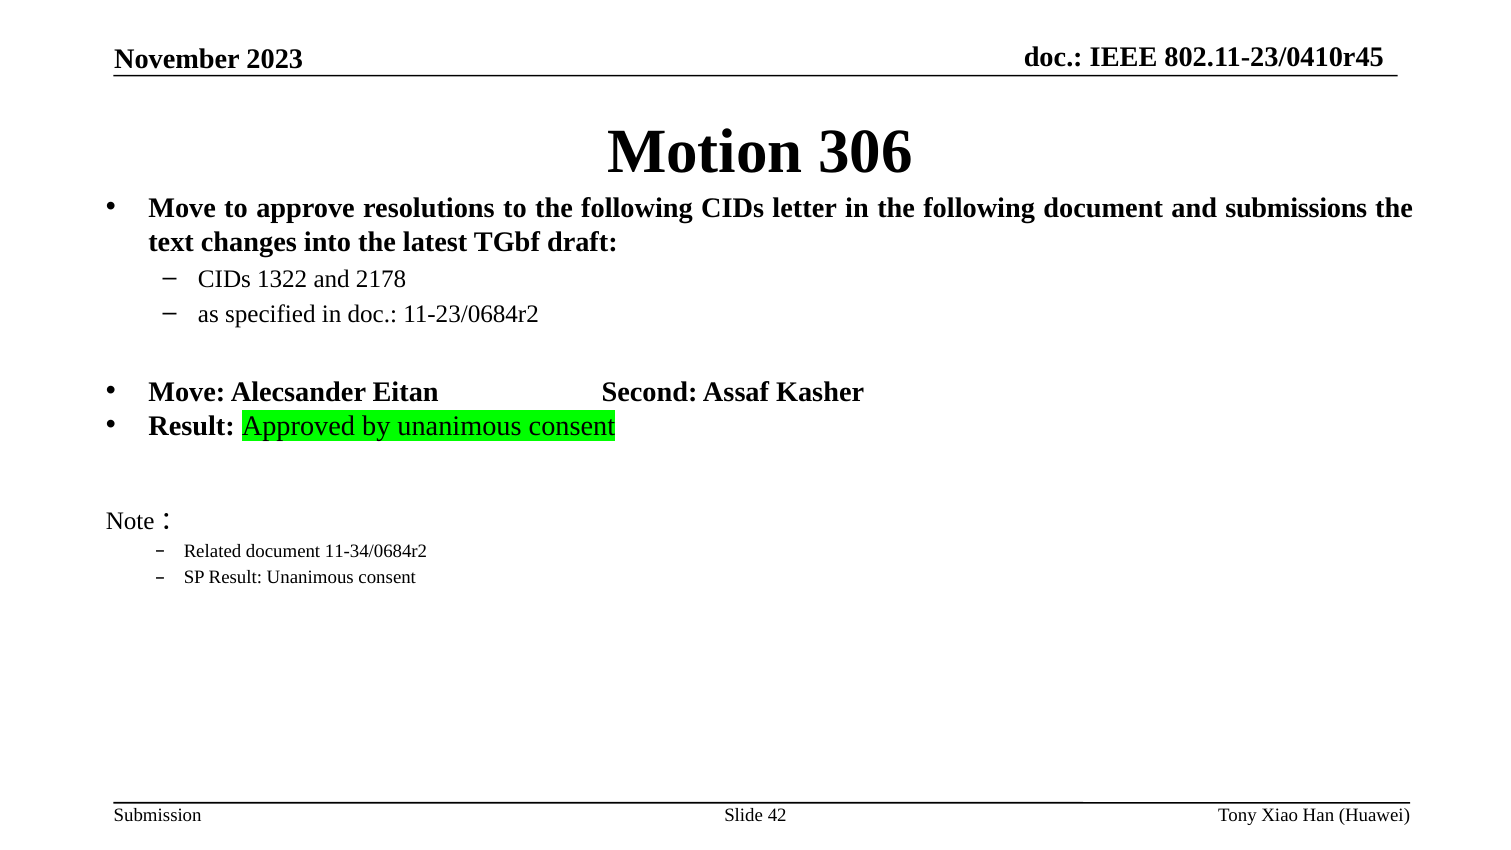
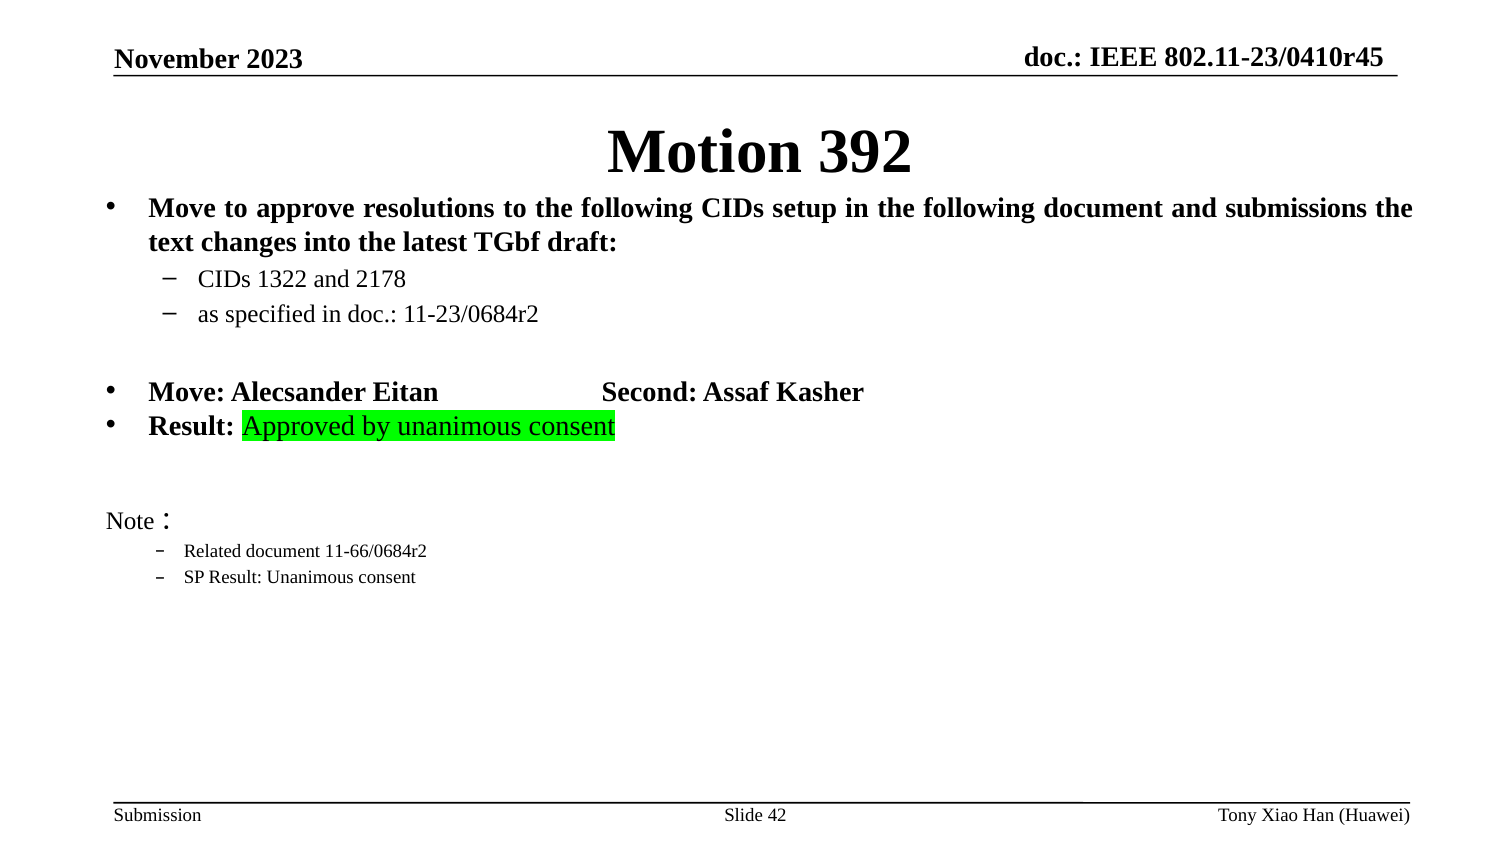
306: 306 -> 392
letter: letter -> setup
11-34/0684r2: 11-34/0684r2 -> 11-66/0684r2
